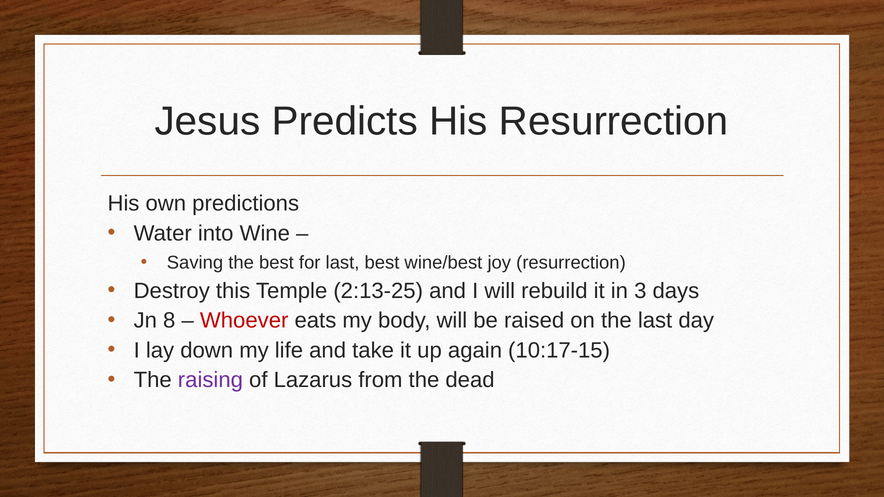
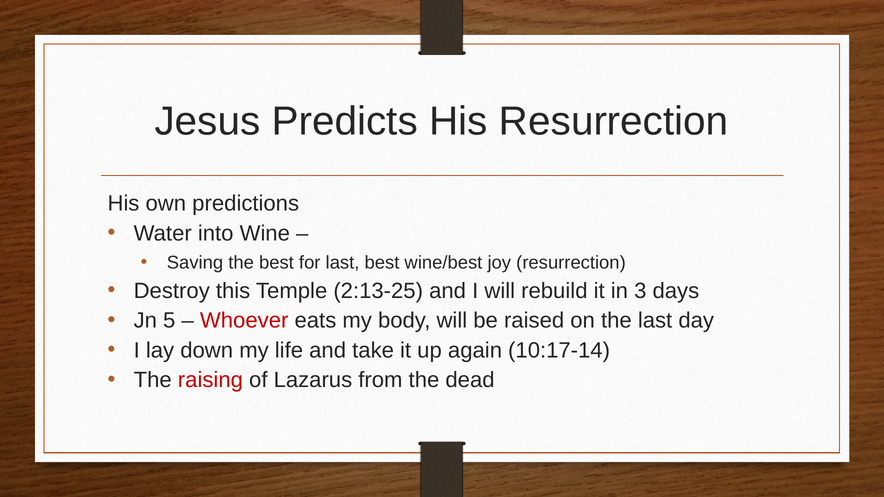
8: 8 -> 5
10:17-15: 10:17-15 -> 10:17-14
raising colour: purple -> red
